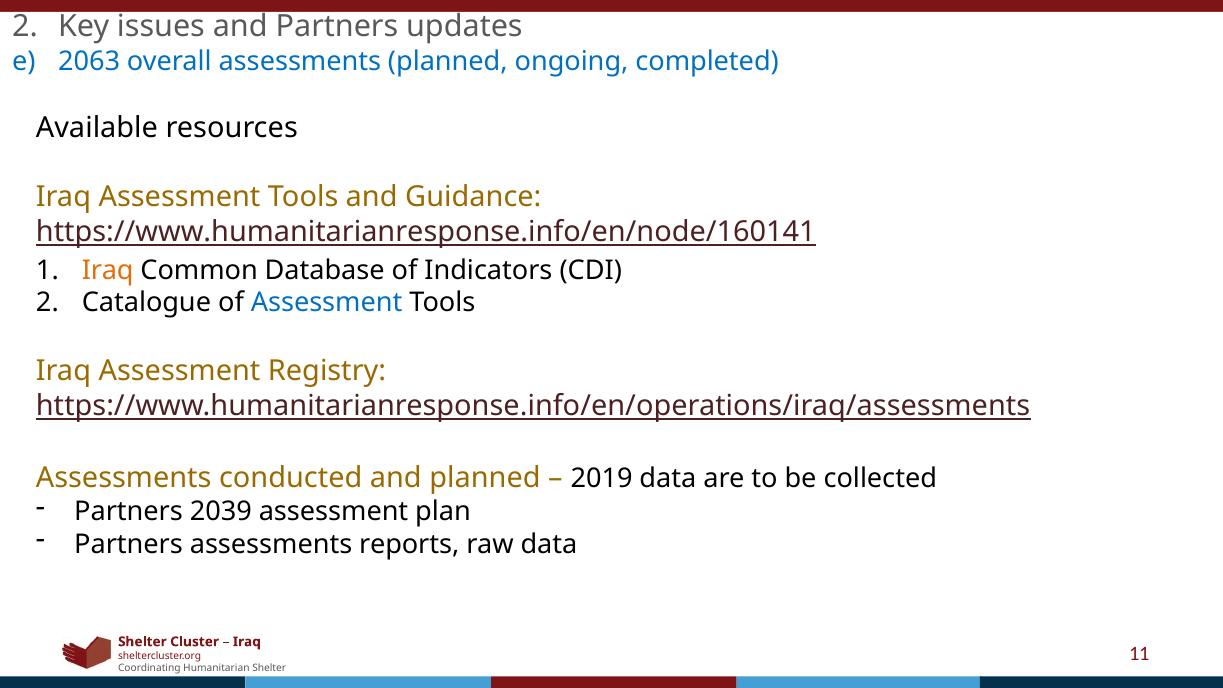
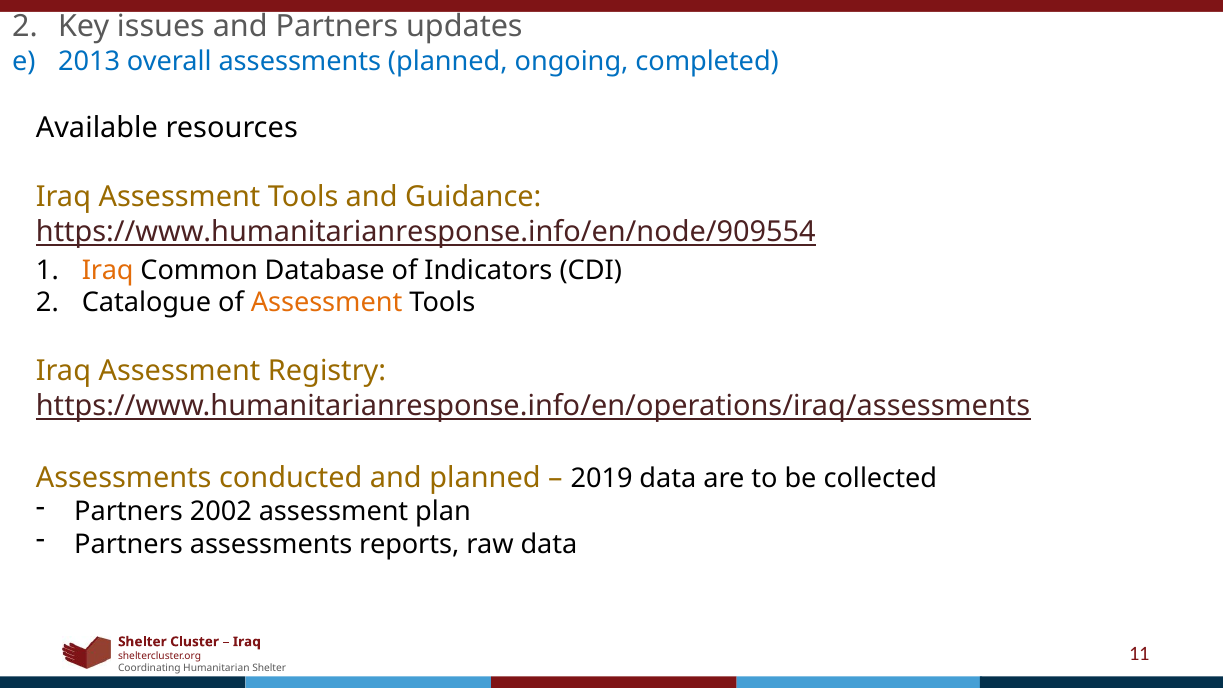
2063: 2063 -> 2013
https://www.humanitarianresponse.info/en/node/160141: https://www.humanitarianresponse.info/en/node/160141 -> https://www.humanitarianresponse.info/en/node/909554
Assessment at (327, 303) colour: blue -> orange
2039: 2039 -> 2002
